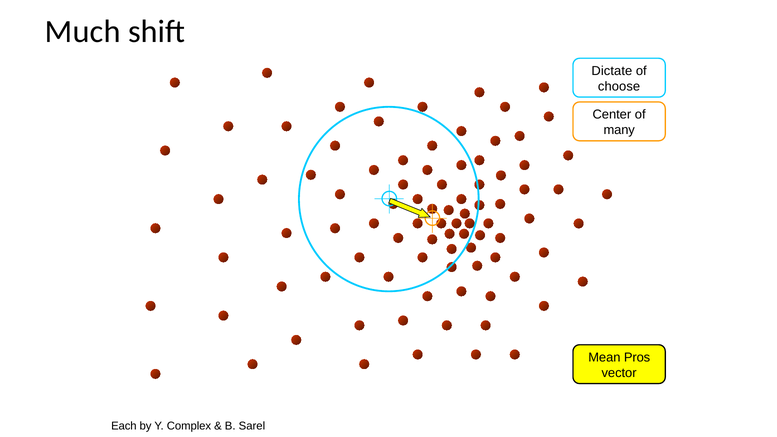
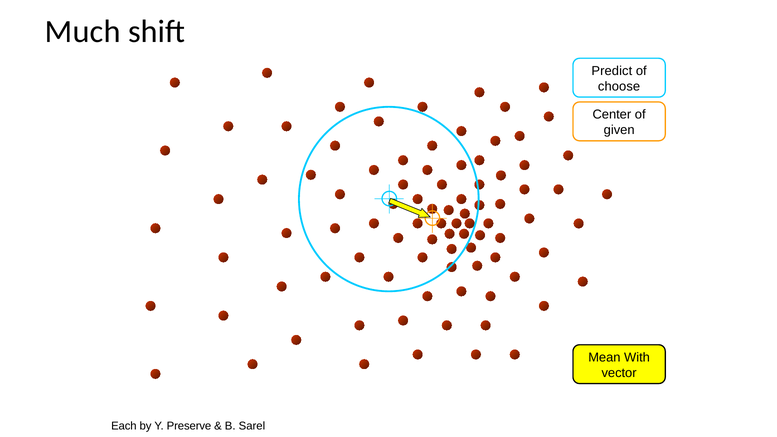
Dictate: Dictate -> Predict
many: many -> given
Pros: Pros -> With
Complex: Complex -> Preserve
